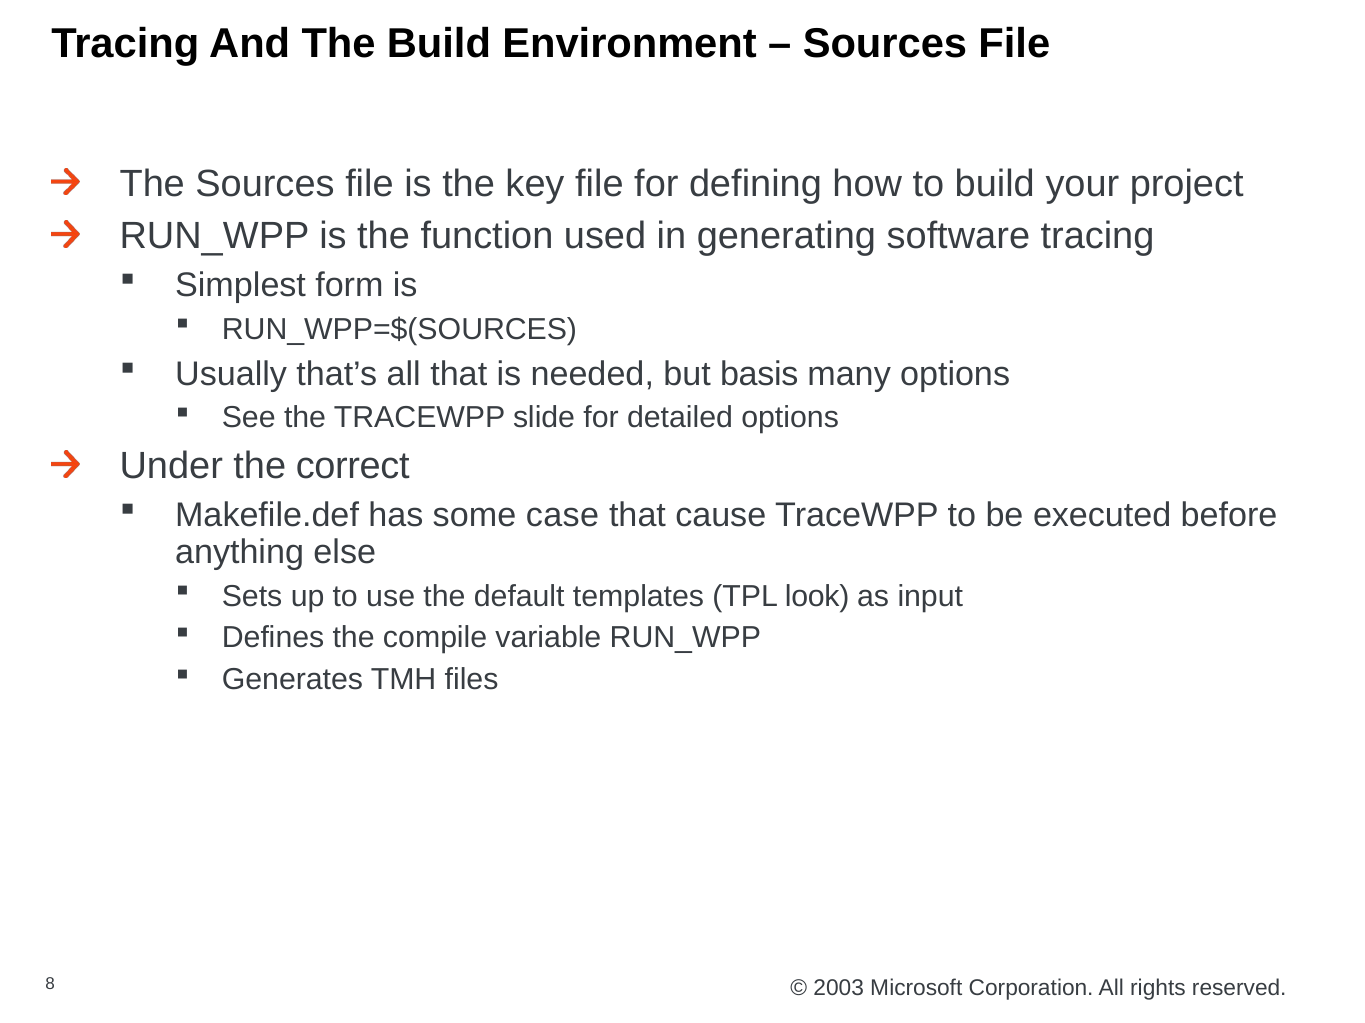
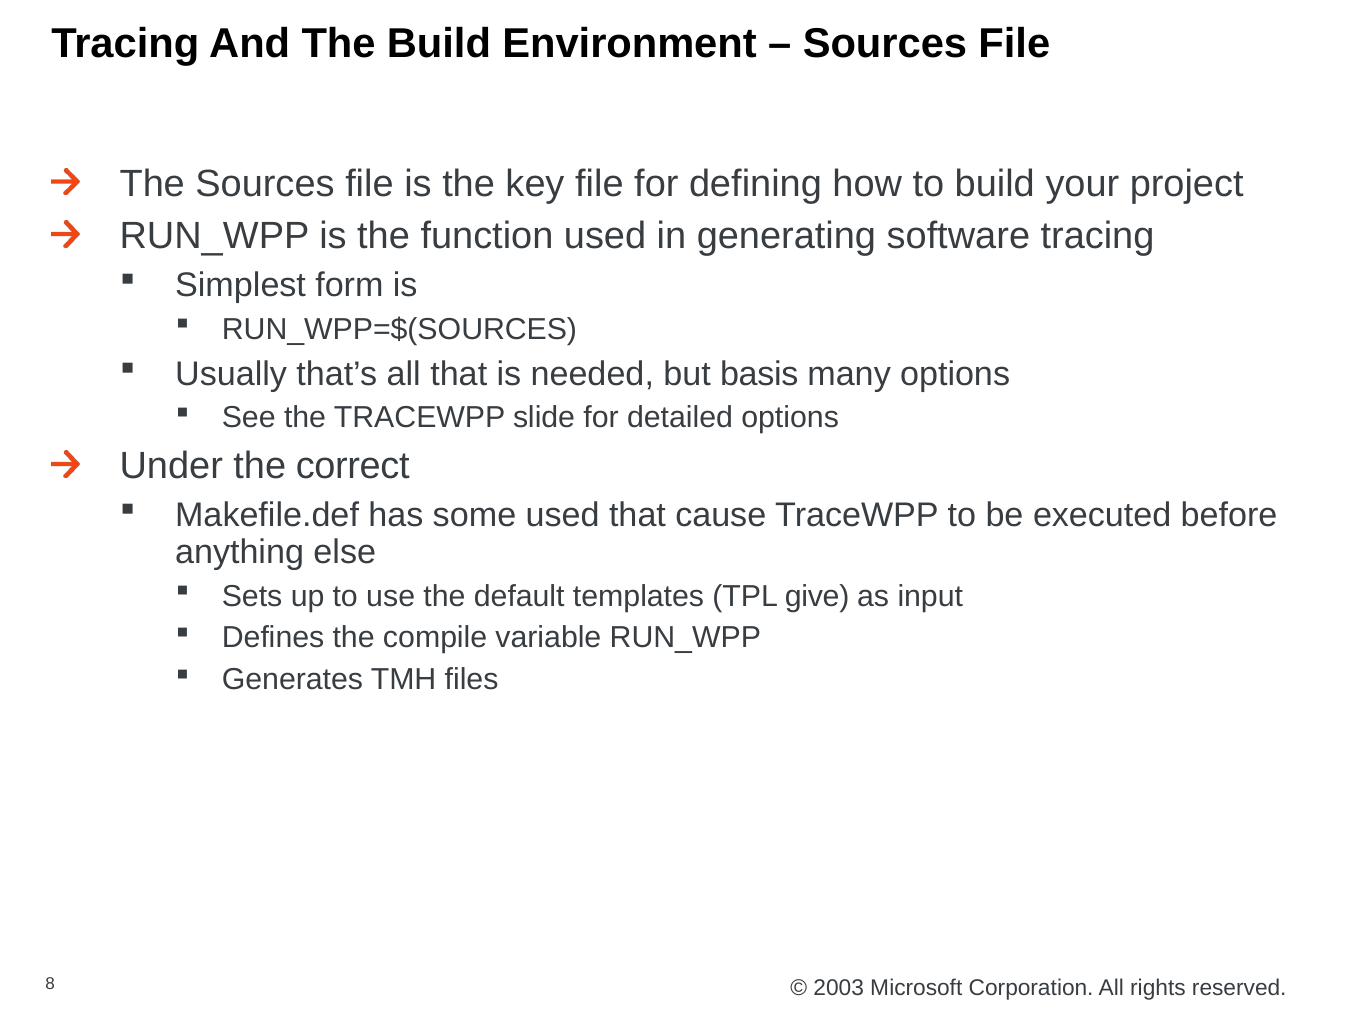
some case: case -> used
look: look -> give
